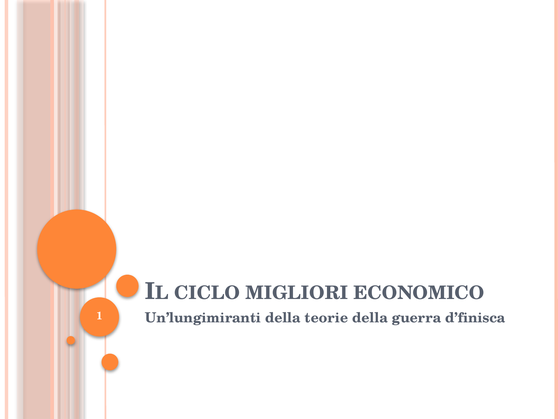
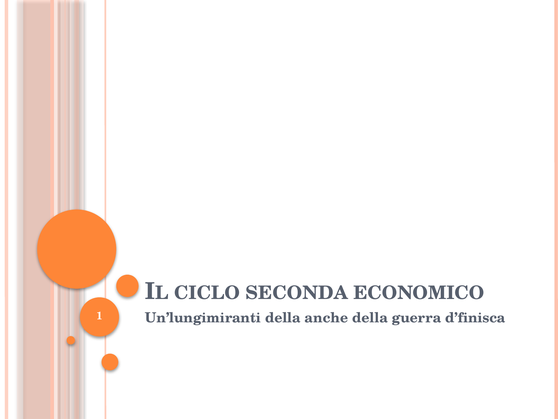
MIGLIORI: MIGLIORI -> SECONDA
teorie: teorie -> anche
